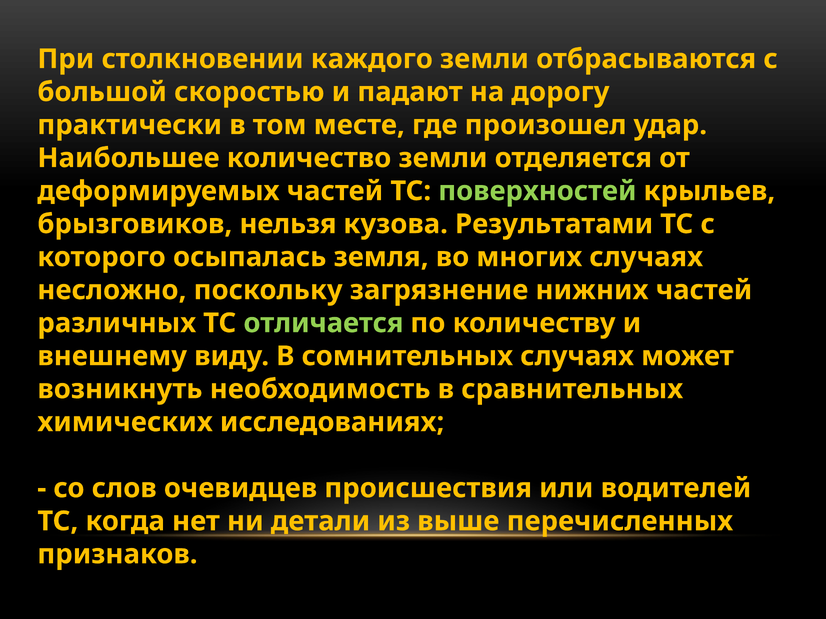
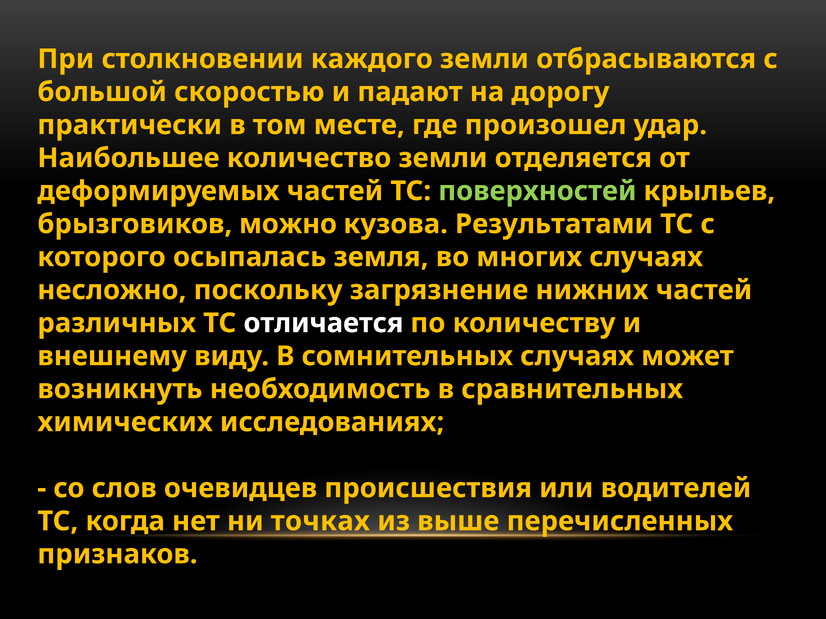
нельзя: нельзя -> можно
отличается colour: light green -> white
детали: детали -> точках
